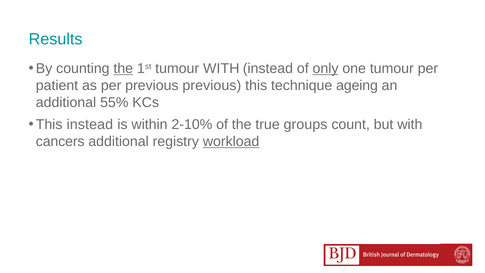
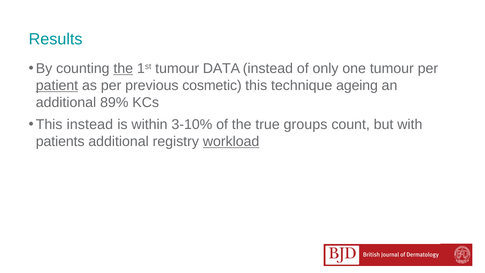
tumour WITH: WITH -> DATA
only underline: present -> none
patient underline: none -> present
previous previous: previous -> cosmetic
55%: 55% -> 89%
2-10%: 2-10% -> 3-10%
cancers: cancers -> patients
